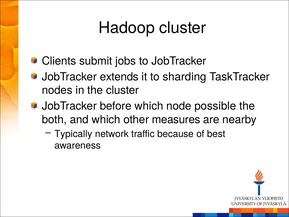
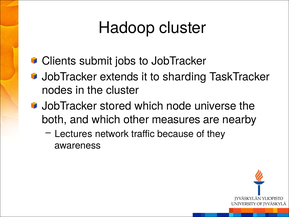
before: before -> stored
possible: possible -> universe
Typically: Typically -> Lectures
best: best -> they
